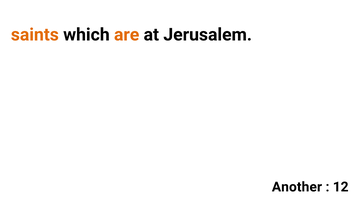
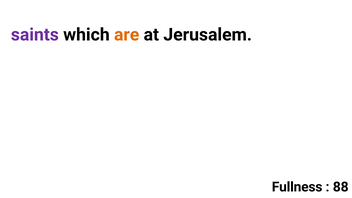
saints colour: orange -> purple
Another: Another -> Fullness
12: 12 -> 88
